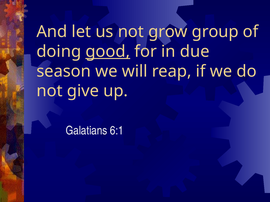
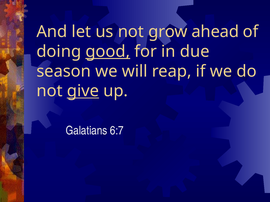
group: group -> ahead
give underline: none -> present
6:1: 6:1 -> 6:7
